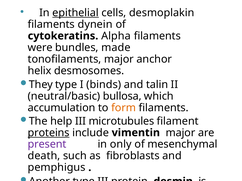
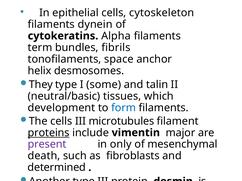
epithelial underline: present -> none
desmoplakin: desmoplakin -> cytoskeleton
were: were -> term
made: made -> fibrils
tonofilaments major: major -> space
binds: binds -> some
bullosa: bullosa -> tissues
accumulation: accumulation -> development
form colour: orange -> blue
The help: help -> cells
pemphigus: pemphigus -> determined
